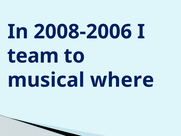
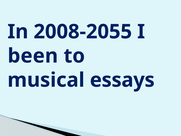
2008-2006: 2008-2006 -> 2008-2055
team: team -> been
where: where -> essays
